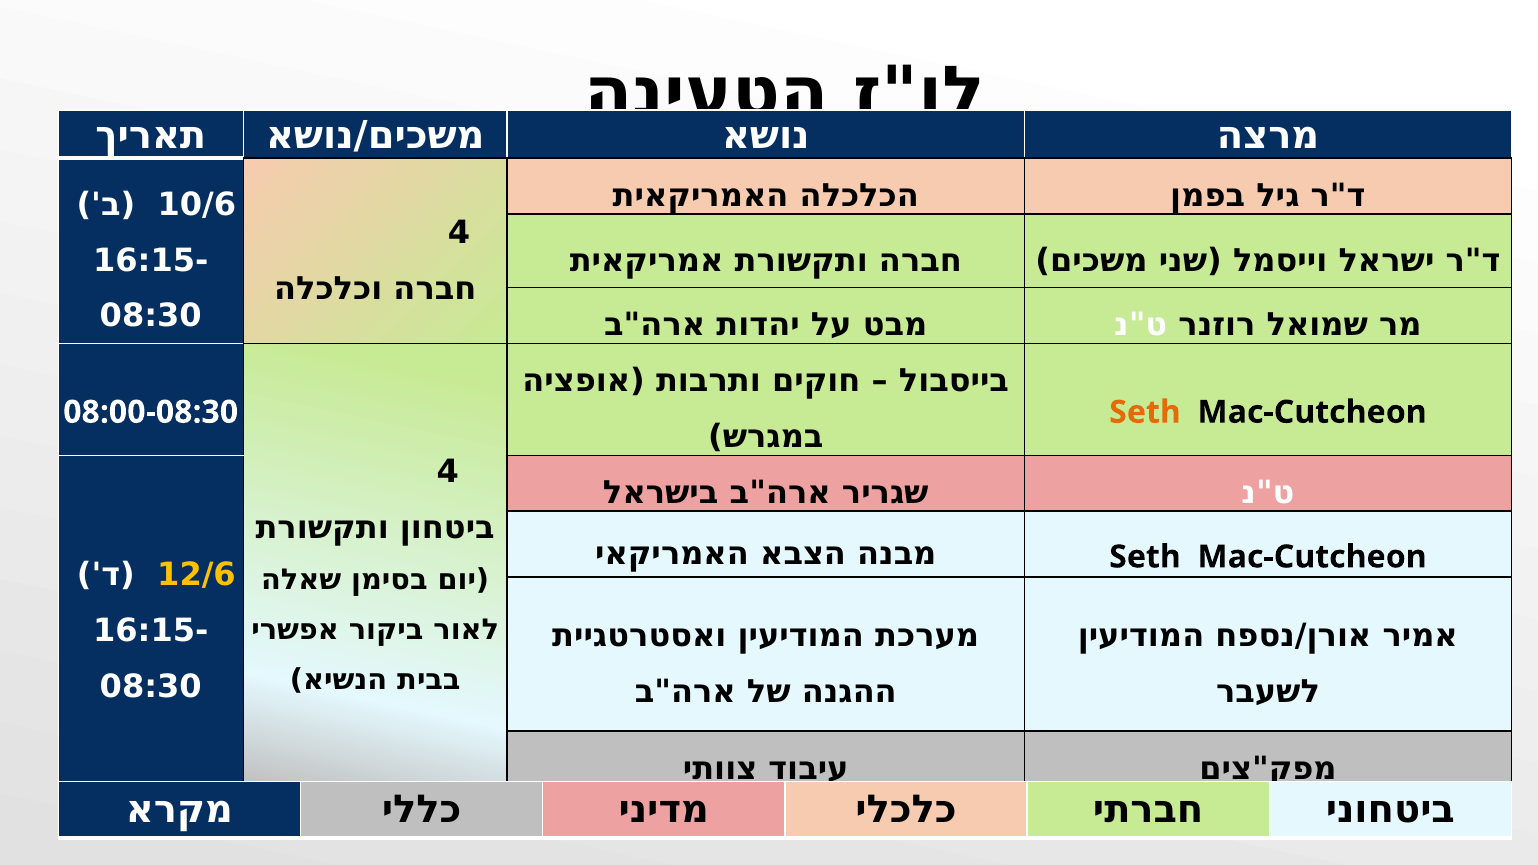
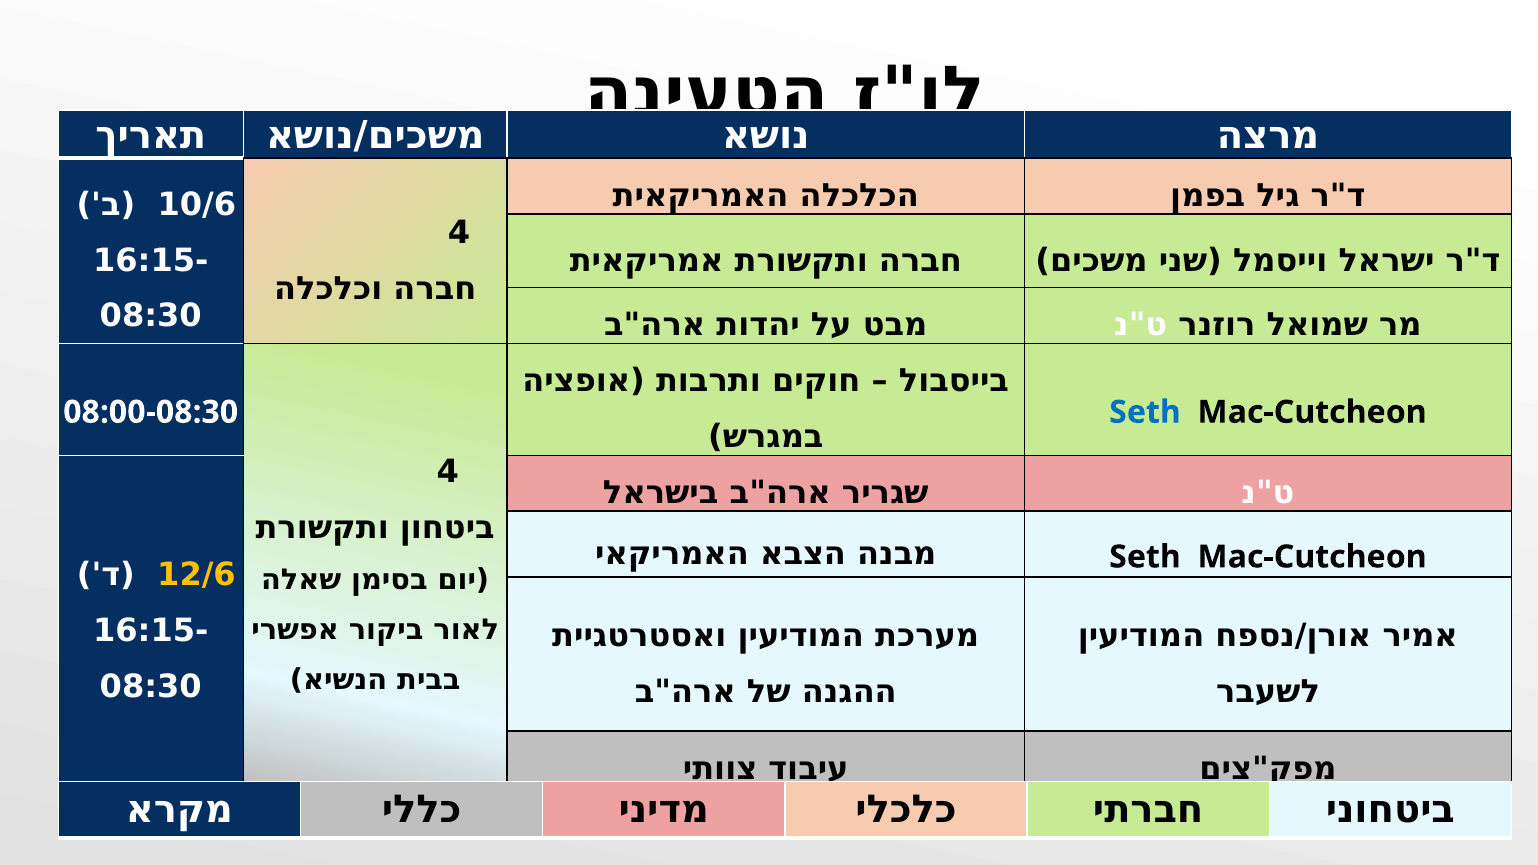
Seth at (1145, 412) colour: orange -> blue
